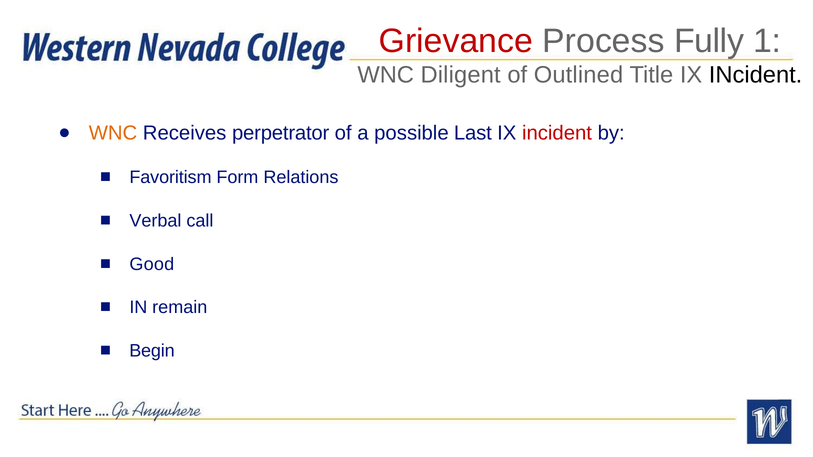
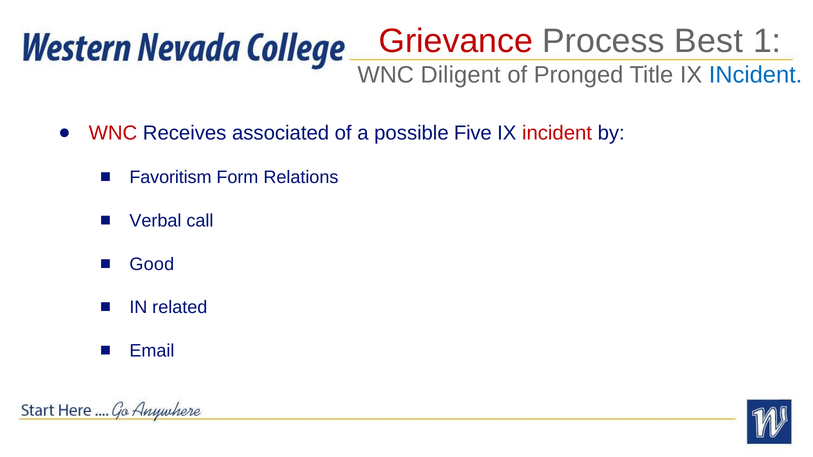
Fully: Fully -> Best
Outlined: Outlined -> Pronged
INcident at (756, 75) colour: black -> blue
WNC at (113, 133) colour: orange -> red
perpetrator: perpetrator -> associated
Last: Last -> Five
remain: remain -> related
Begin: Begin -> Email
